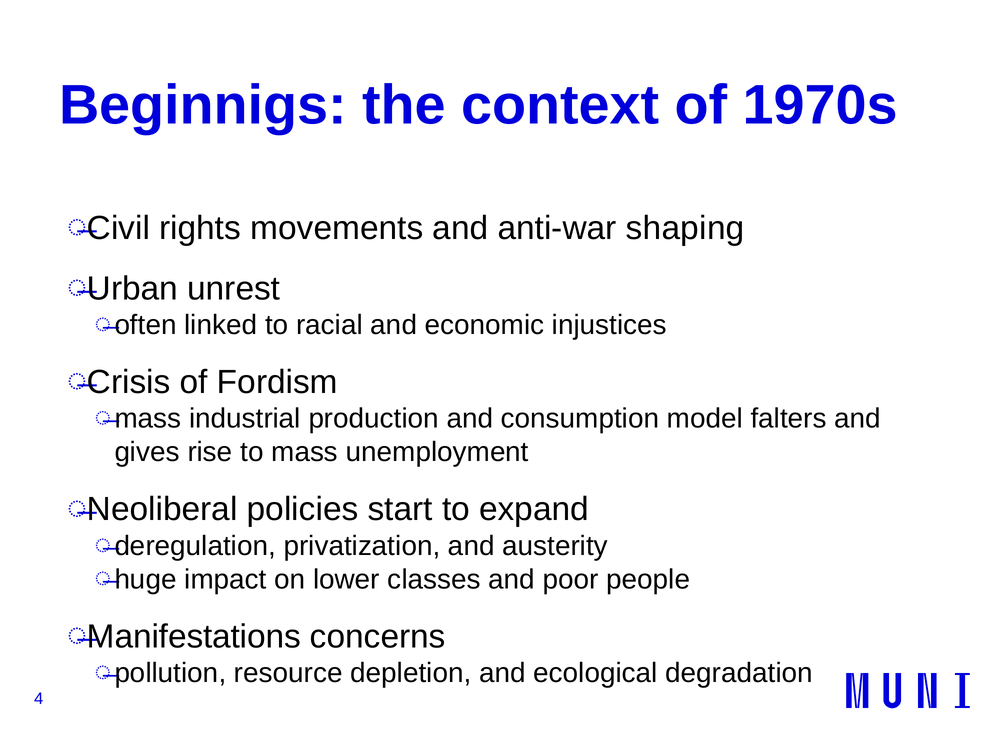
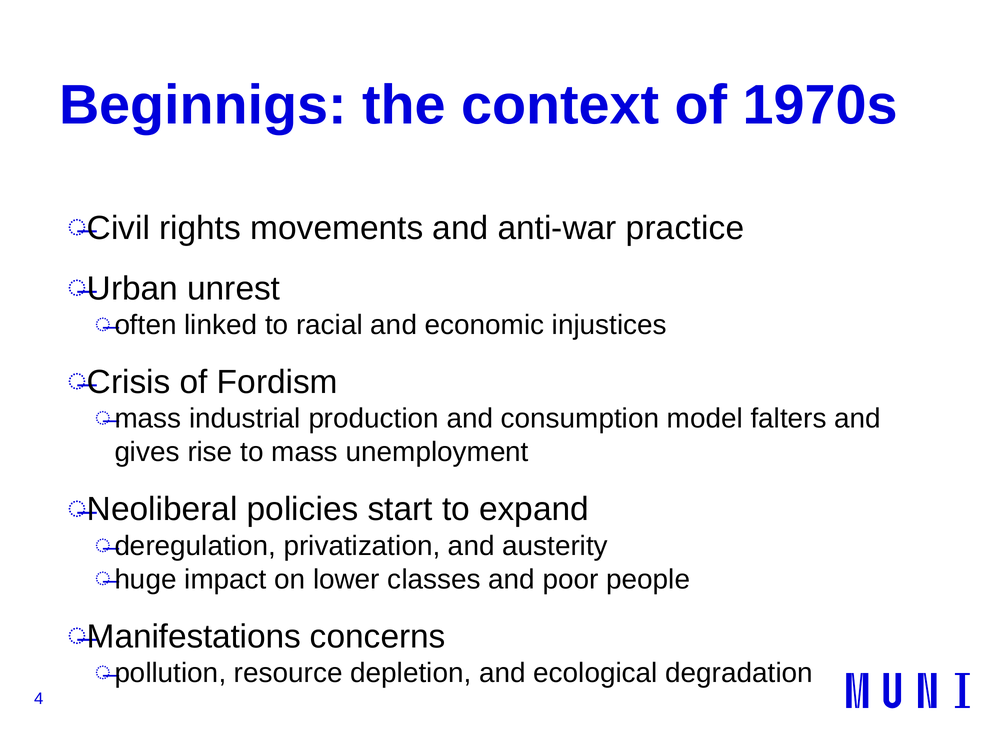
shaping: shaping -> practice
